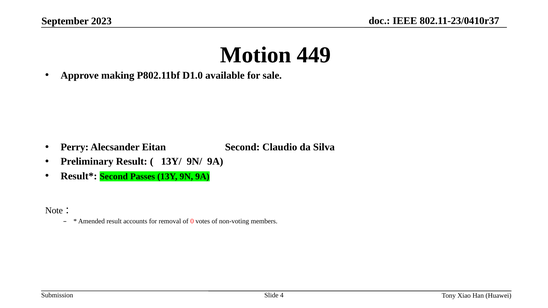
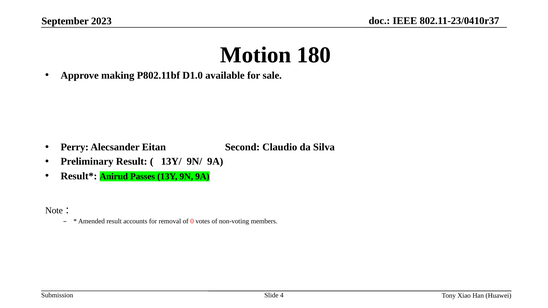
449: 449 -> 180
Second at (114, 176): Second -> Anirud
